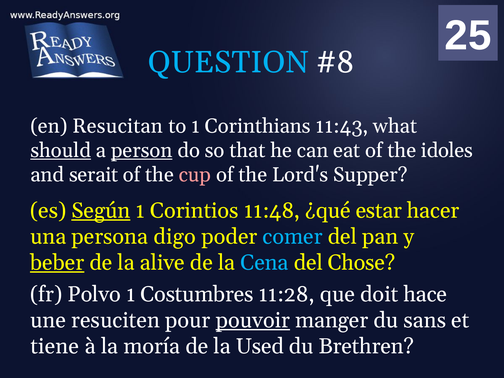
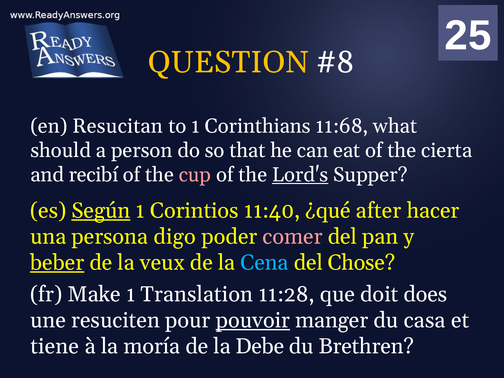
QUESTION colour: light blue -> yellow
11:43: 11:43 -> 11:68
should underline: present -> none
person underline: present -> none
idoles: idoles -> cierta
serait: serait -> recibí
Lord's underline: none -> present
11:48: 11:48 -> 11:40
estar: estar -> after
comer colour: light blue -> pink
alive: alive -> veux
Polvo: Polvo -> Make
Costumbres: Costumbres -> Translation
hace: hace -> does
sans: sans -> casa
Used: Used -> Debe
